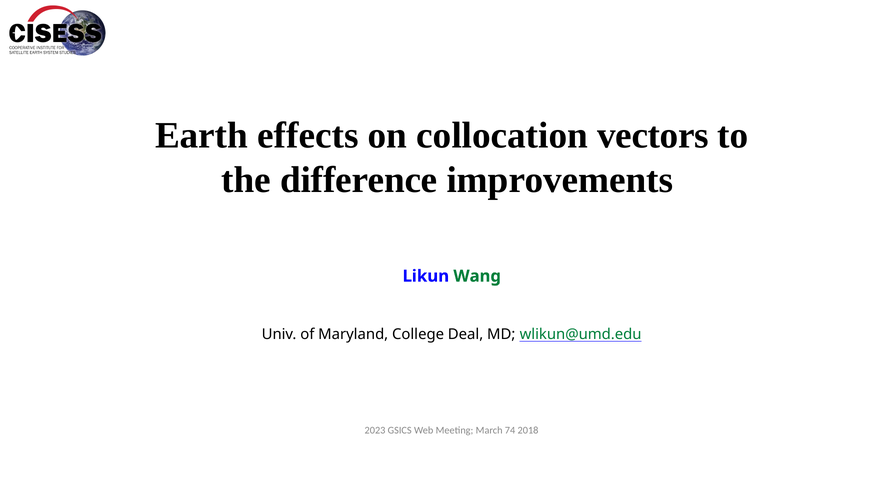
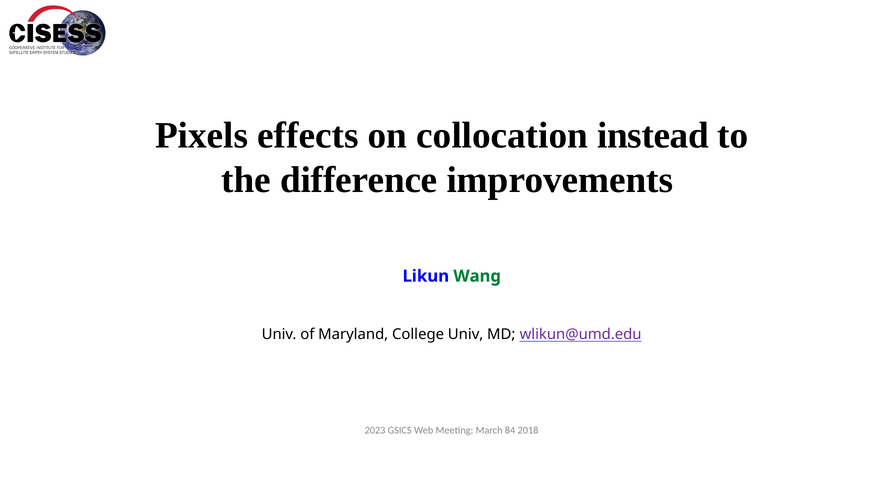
Earth: Earth -> Pixels
vectors: vectors -> instead
College Deal: Deal -> Univ
wlikun@umd.edu colour: green -> purple
74: 74 -> 84
